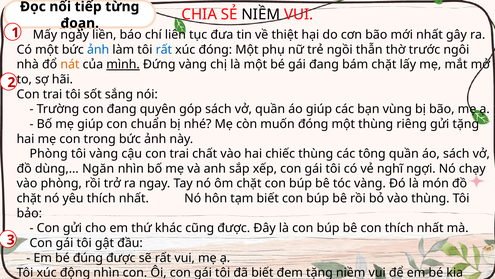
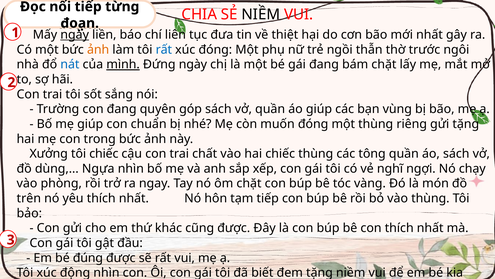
ngày at (75, 35) underline: none -> present
ảnh at (98, 50) colour: blue -> orange
nát colour: orange -> blue
Đứng vàng: vàng -> ngày
Phòng at (49, 153): Phòng -> Xưởng
tôi vàng: vàng -> chiếc
Ngăn: Ngăn -> Ngựa
chặt at (29, 198): chặt -> trên
tạm biết: biết -> tiếp
